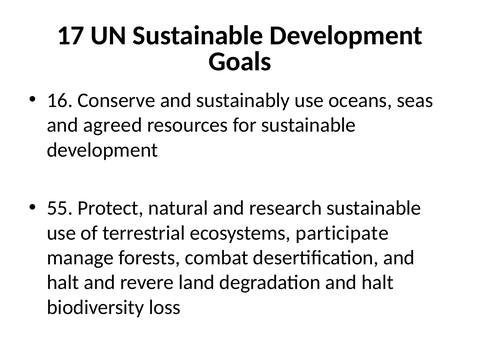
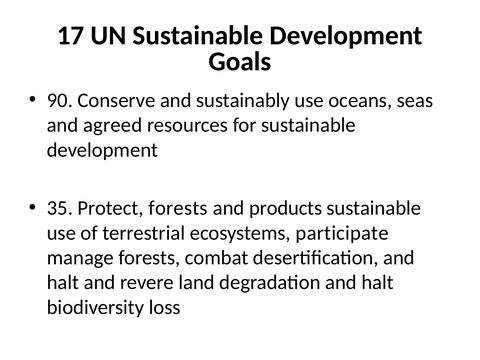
16: 16 -> 90
55: 55 -> 35
Protect natural: natural -> forests
research: research -> products
